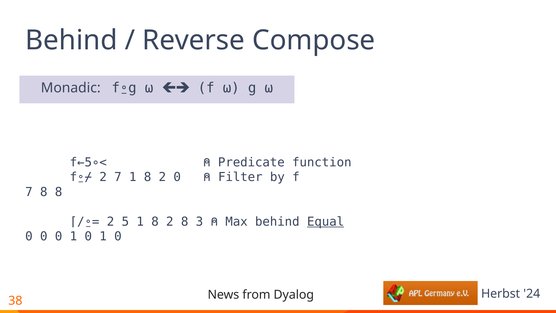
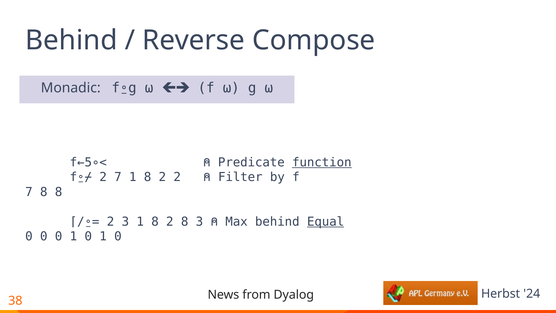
function underline: none -> present
2 0: 0 -> 2
2 5: 5 -> 3
